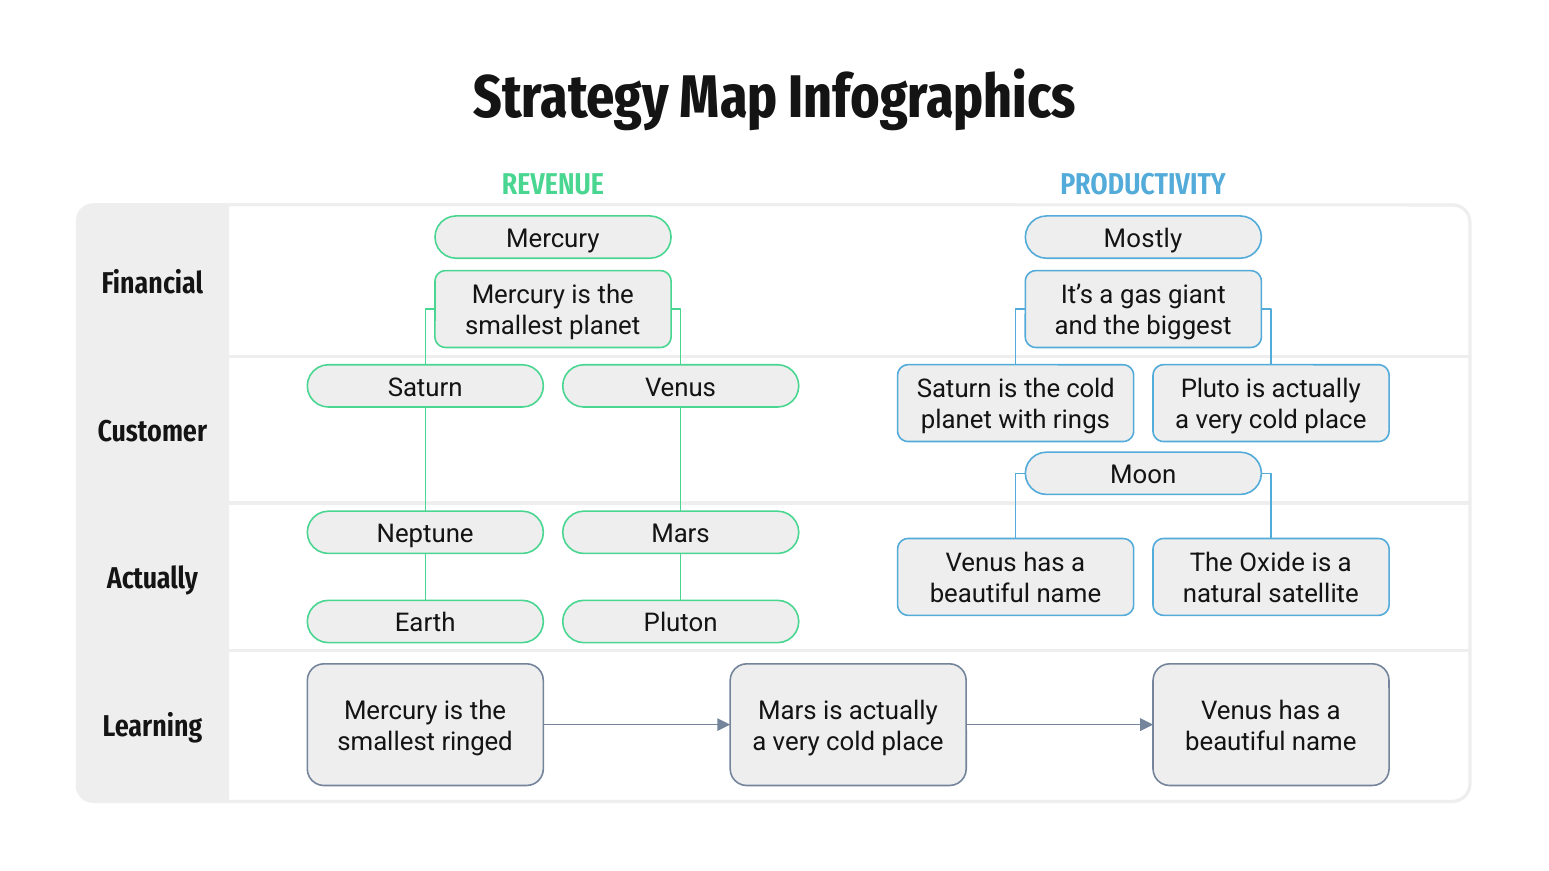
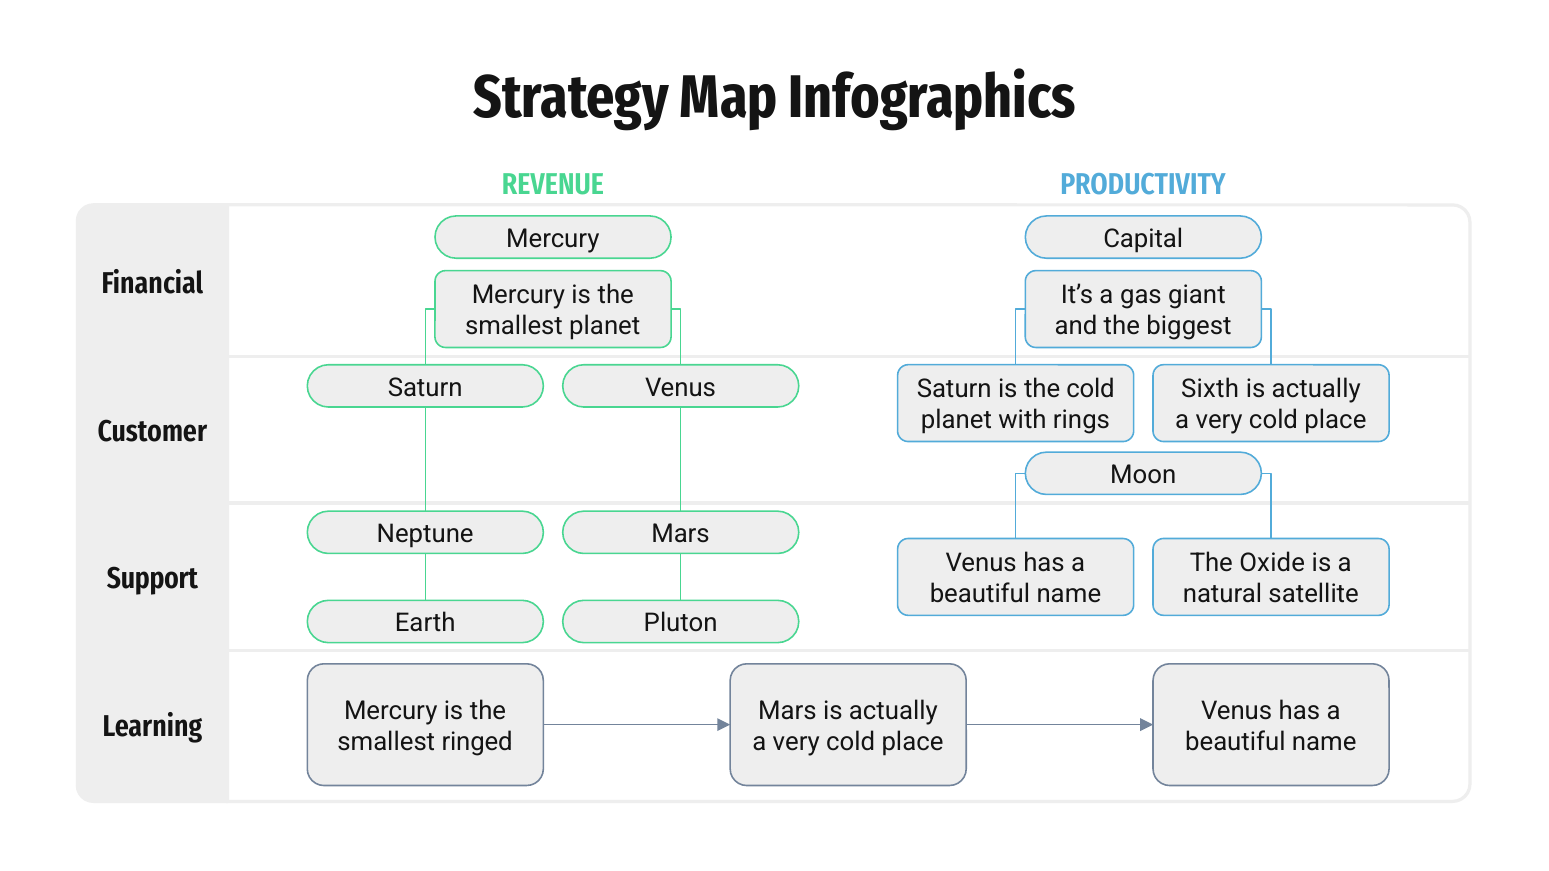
Mostly: Mostly -> Capital
Pluto: Pluto -> Sixth
Actually at (153, 579): Actually -> Support
